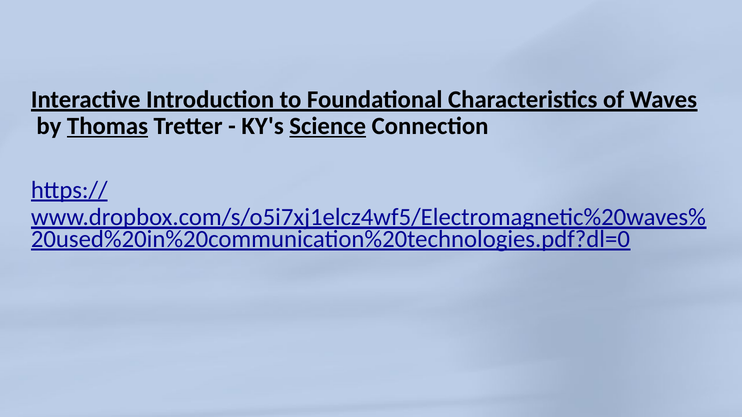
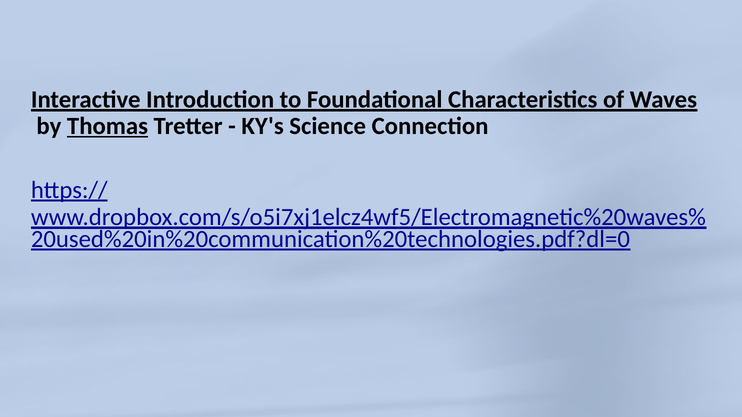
Science underline: present -> none
